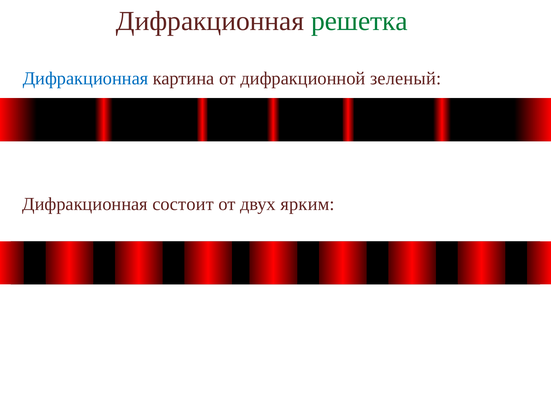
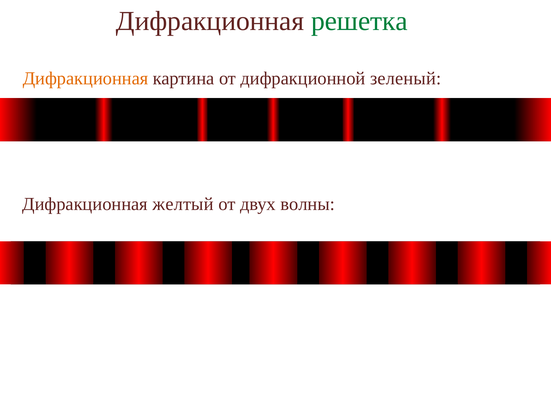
Дифракционная at (85, 78) colour: blue -> orange
состоит: состоит -> желтый
ярким: ярким -> волны
